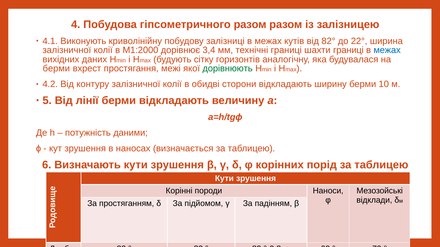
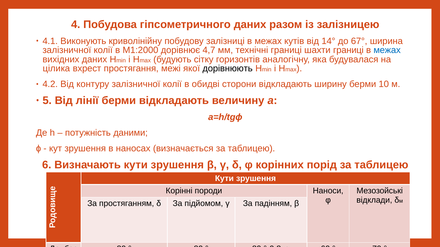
гіпсометричного разом: разом -> даних
82°: 82° -> 14°
22°: 22° -> 67°
3,4: 3,4 -> 4,7
берми at (56, 69): берми -> цілика
дорівнюють colour: green -> black
